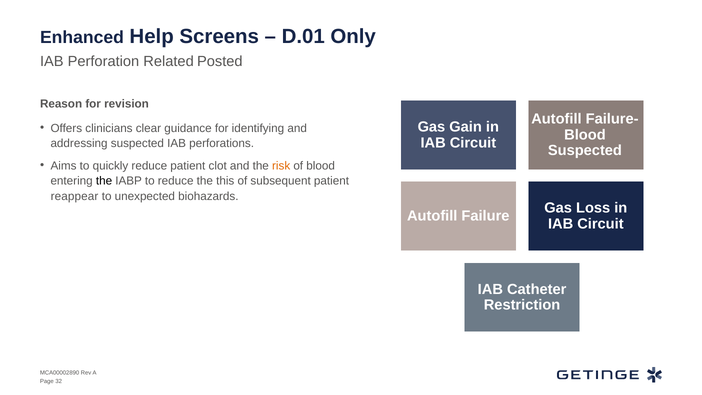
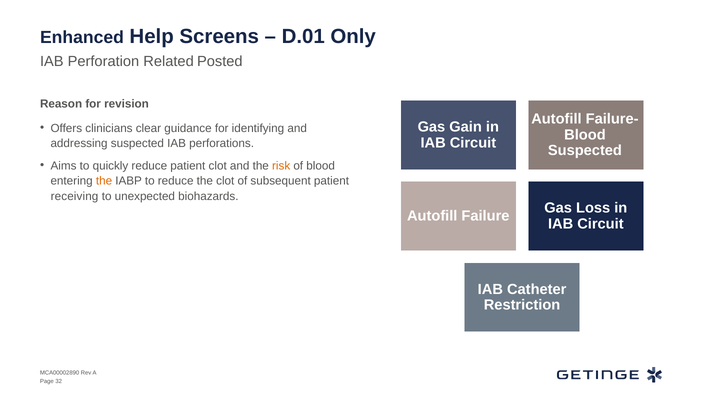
the at (104, 181) colour: black -> orange
the this: this -> clot
reappear: reappear -> receiving
